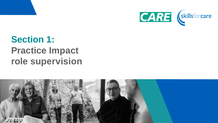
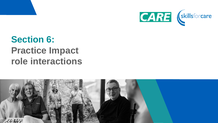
1: 1 -> 6
supervision: supervision -> interactions
